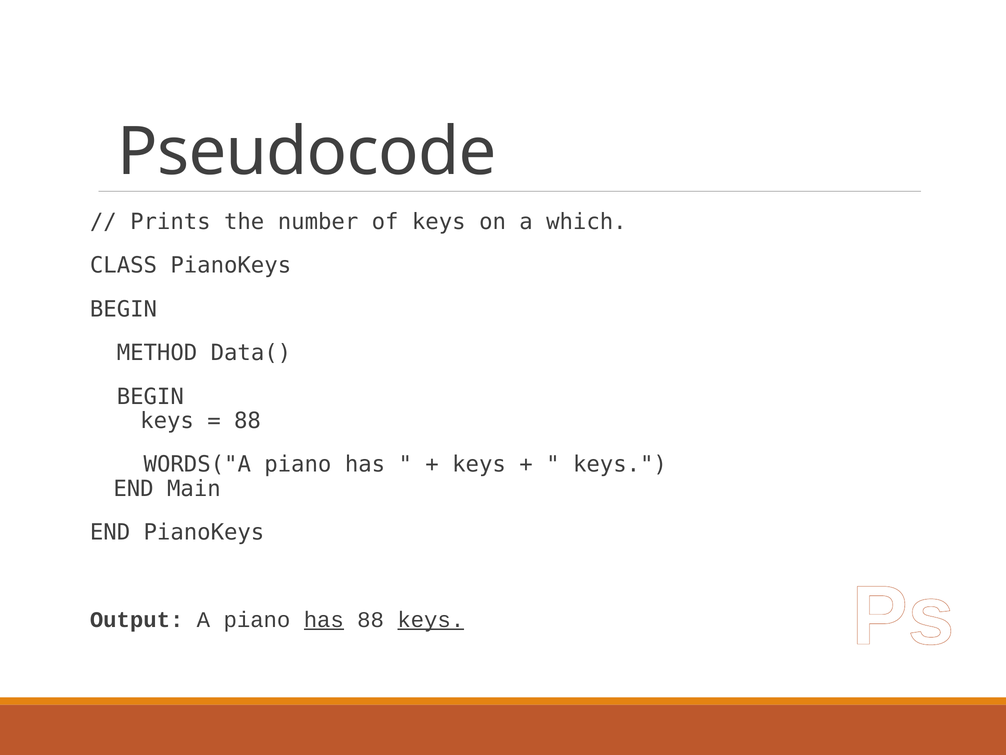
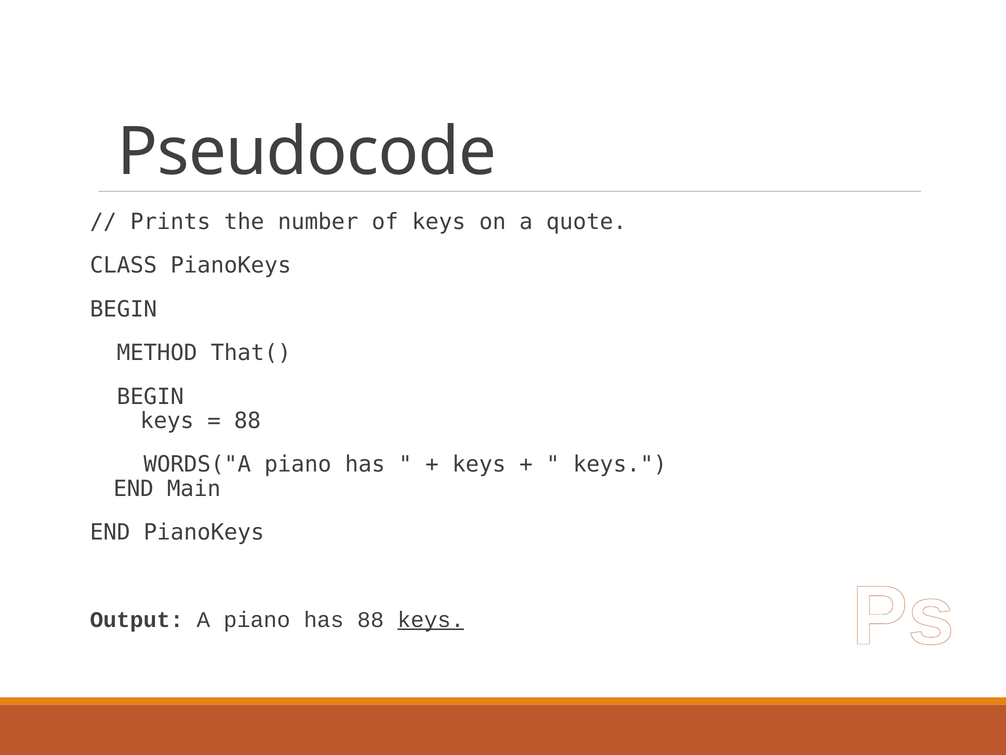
which: which -> quote
Data(: Data( -> That(
has at (324, 619) underline: present -> none
